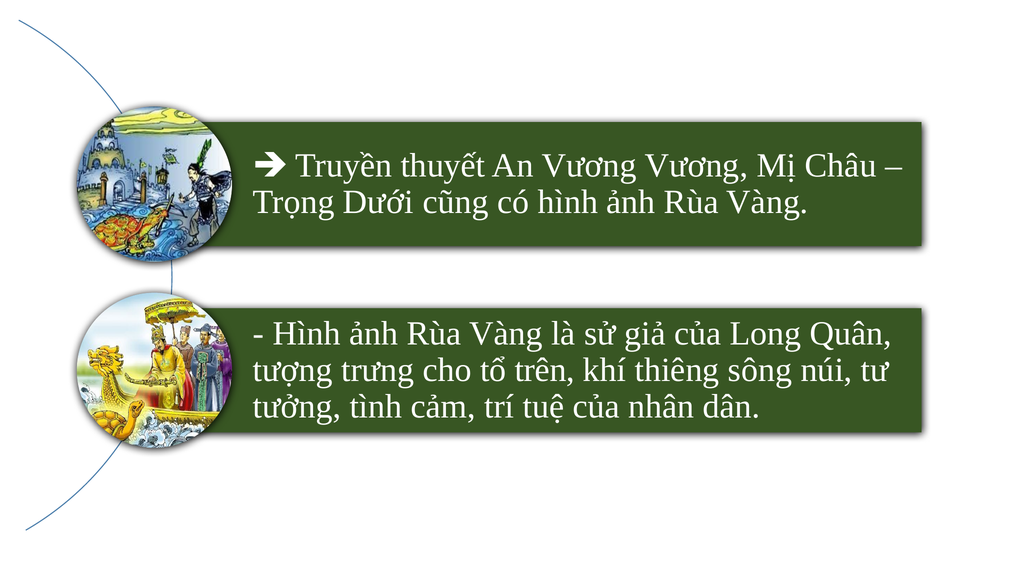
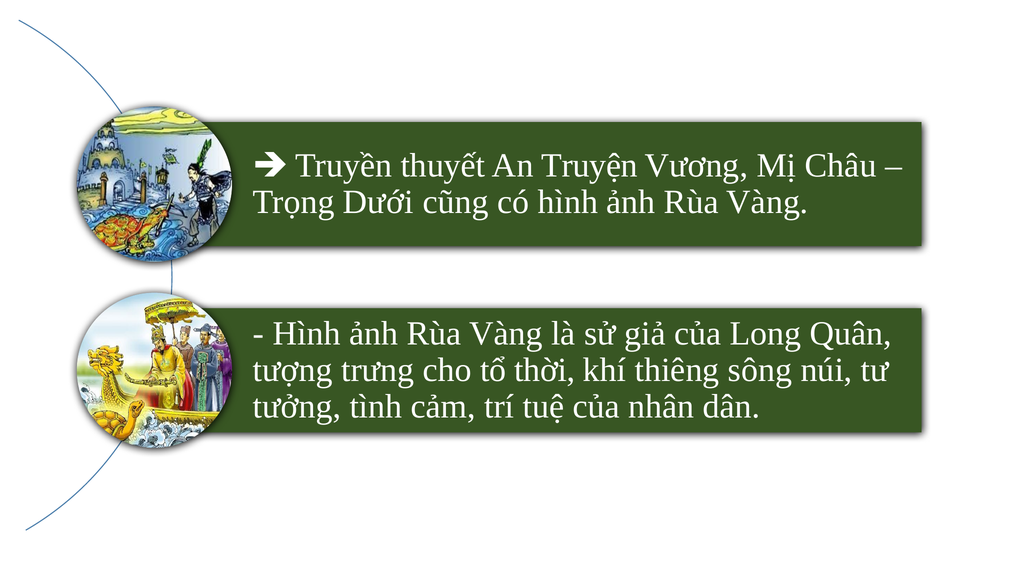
An Vương: Vương -> Truyện
trên: trên -> thời
